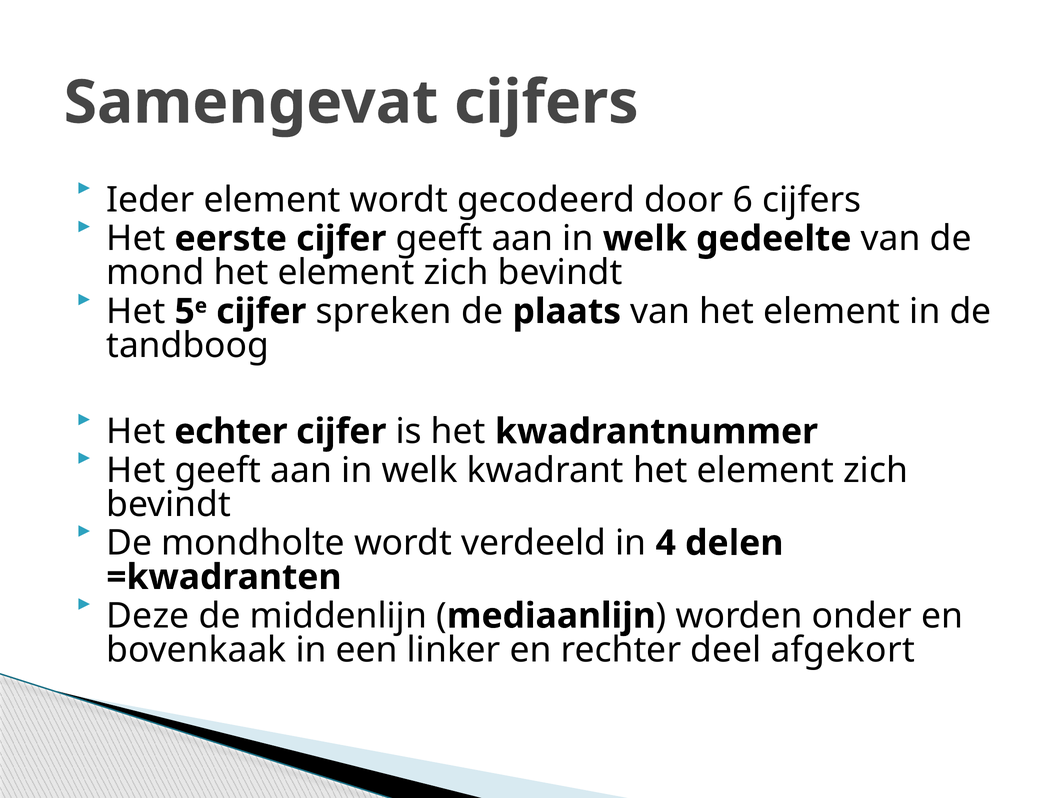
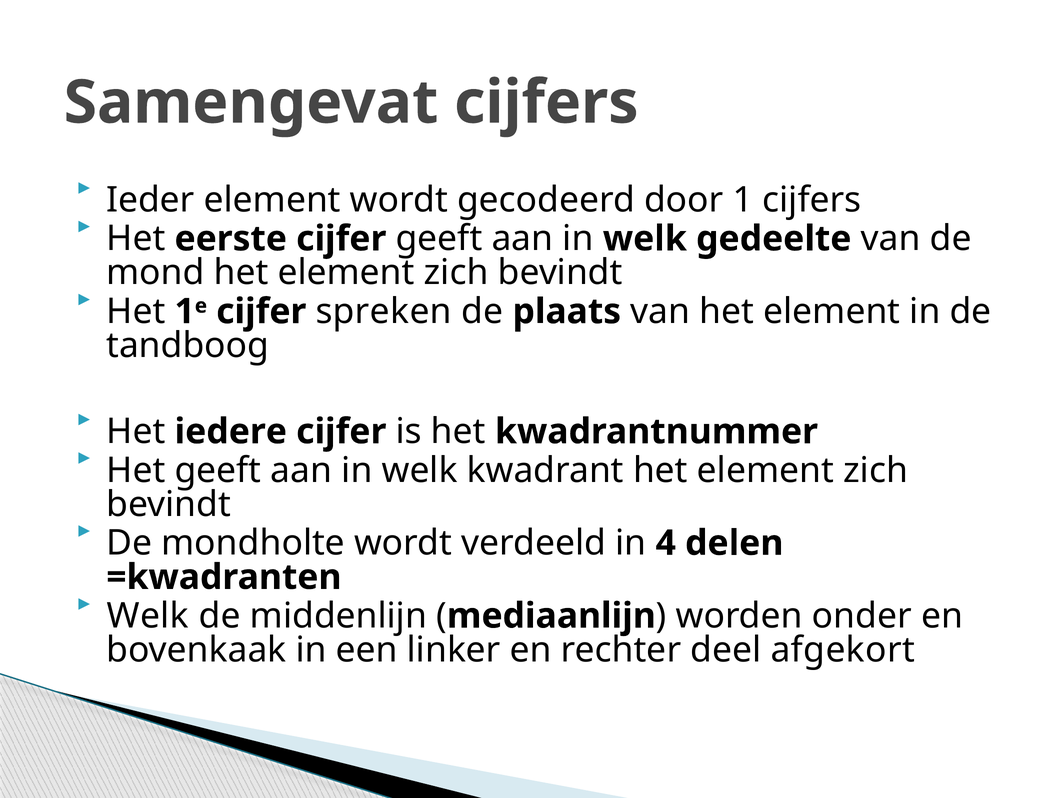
door 6: 6 -> 1
Het 5: 5 -> 1
echter: echter -> iedere
Deze at (148, 616): Deze -> Welk
